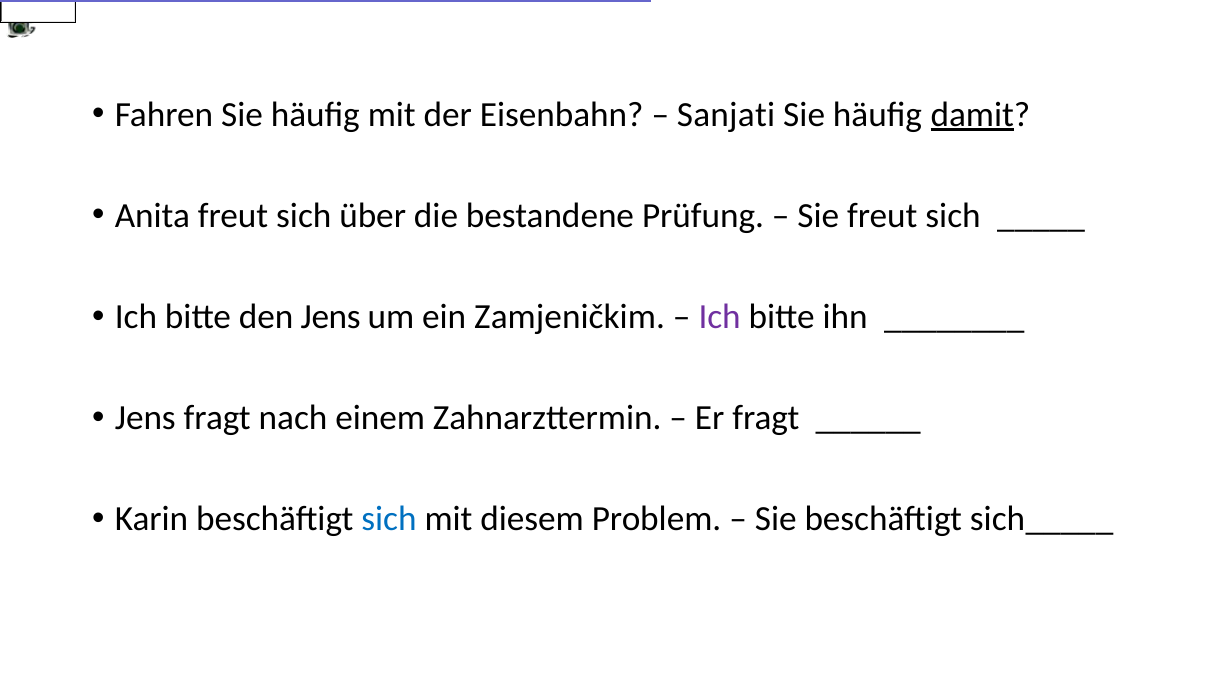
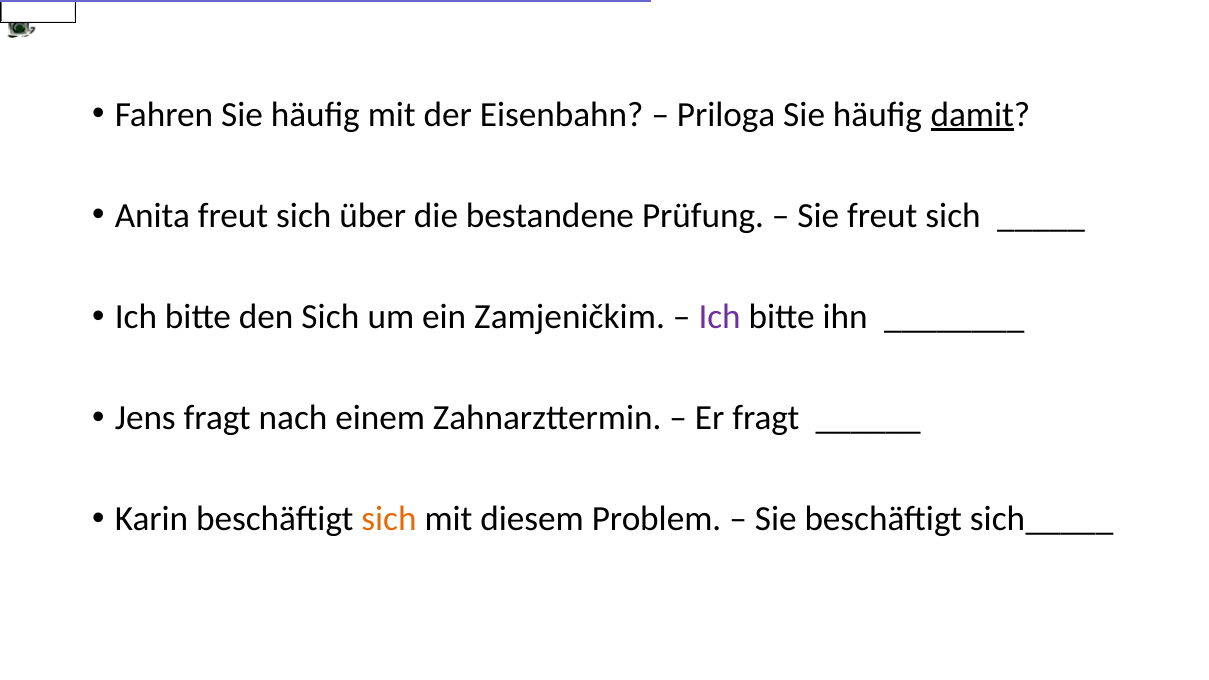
Sanjati: Sanjati -> Priloga
den Jens: Jens -> Sich
sich at (389, 519) colour: blue -> orange
